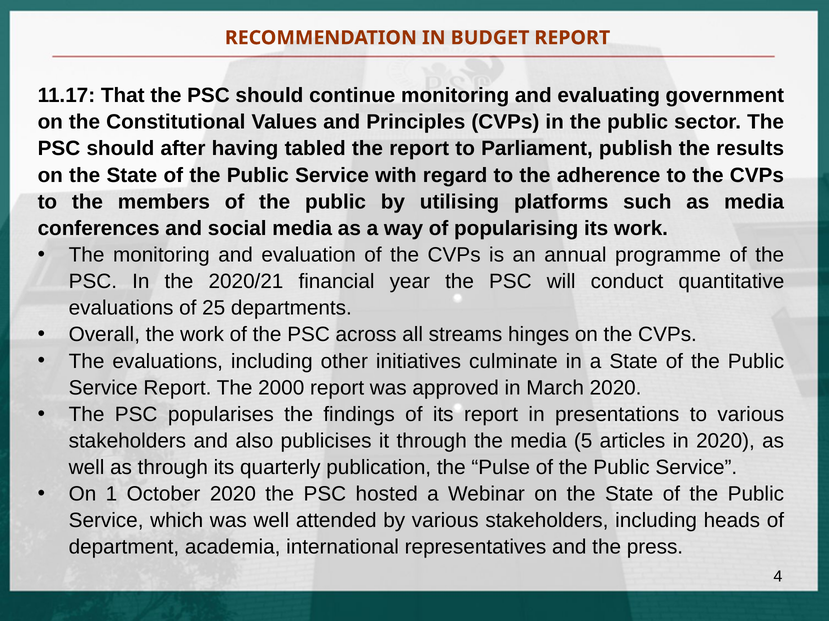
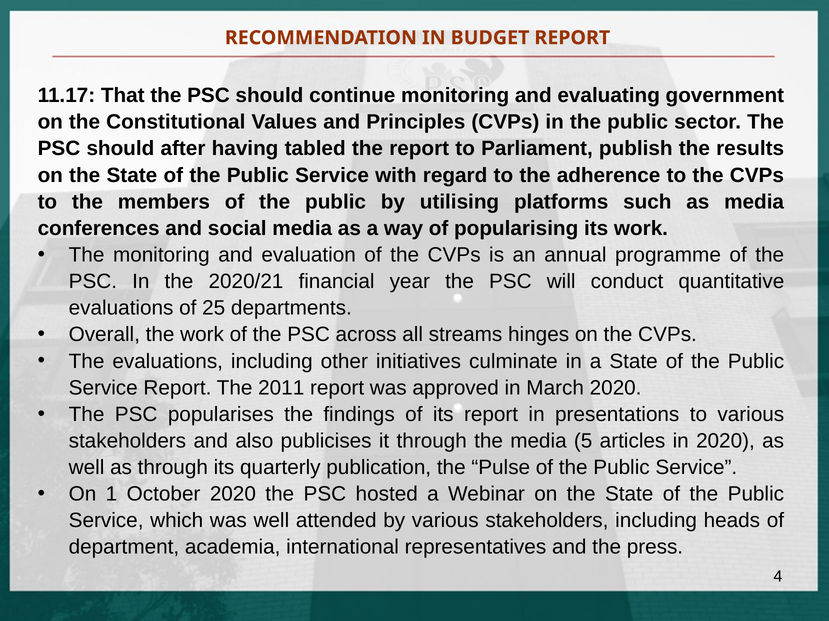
2000: 2000 -> 2011
